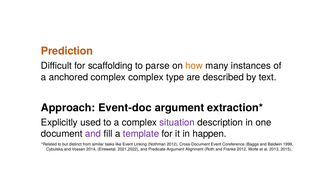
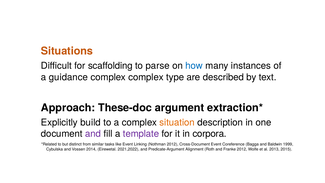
Prediction: Prediction -> Situations
how colour: orange -> blue
anchored: anchored -> guidance
Event-doc: Event-doc -> These-doc
used: used -> build
situation colour: purple -> orange
happen: happen -> corpora
